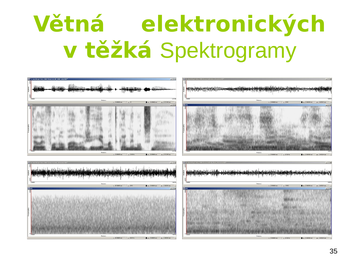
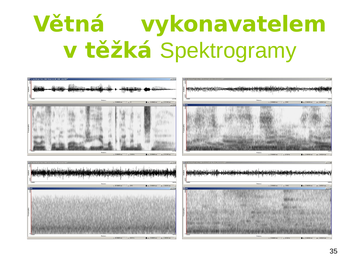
elektronických: elektronických -> vykonavatelem
